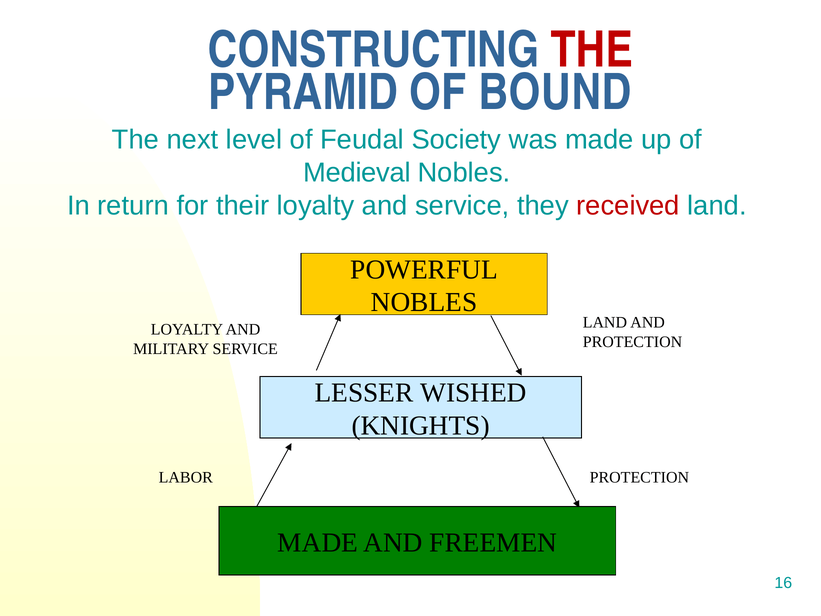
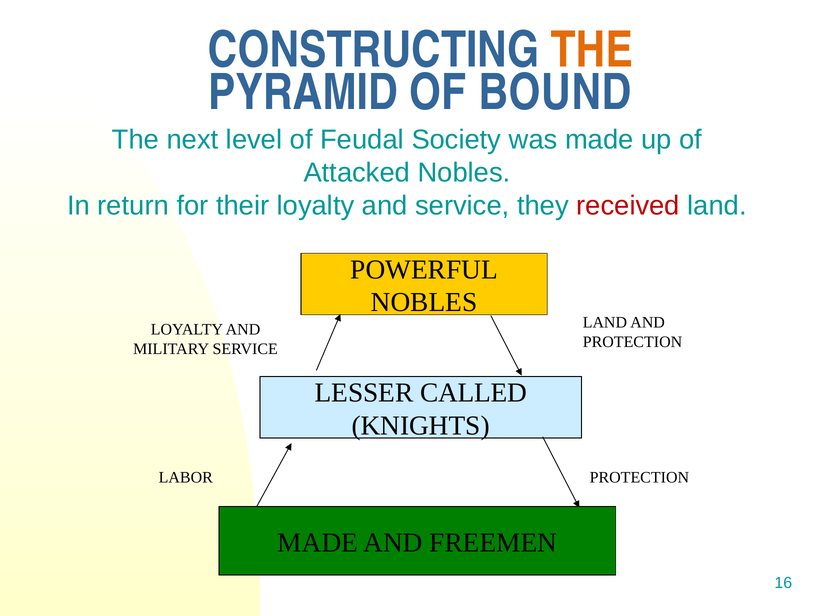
THE at (592, 50) colour: red -> orange
Medieval: Medieval -> Attacked
WISHED: WISHED -> CALLED
